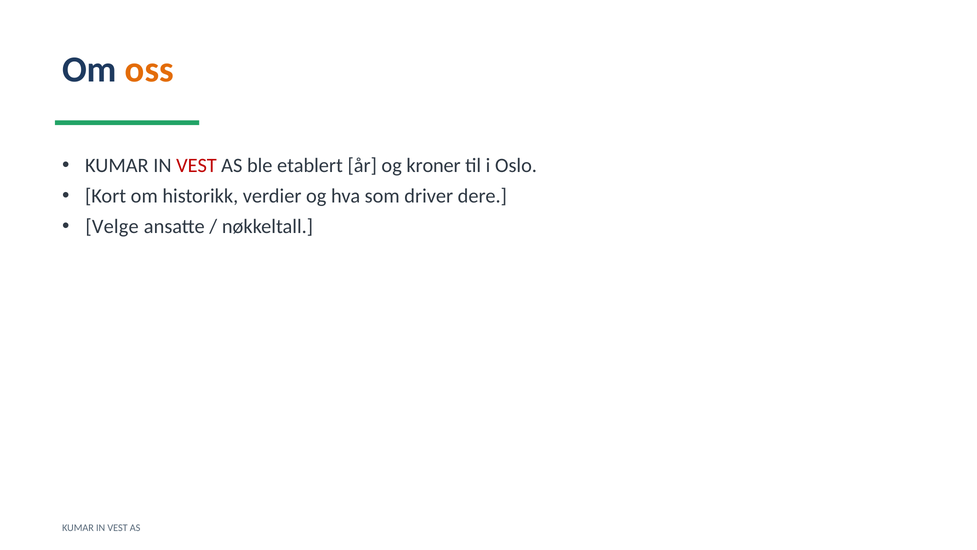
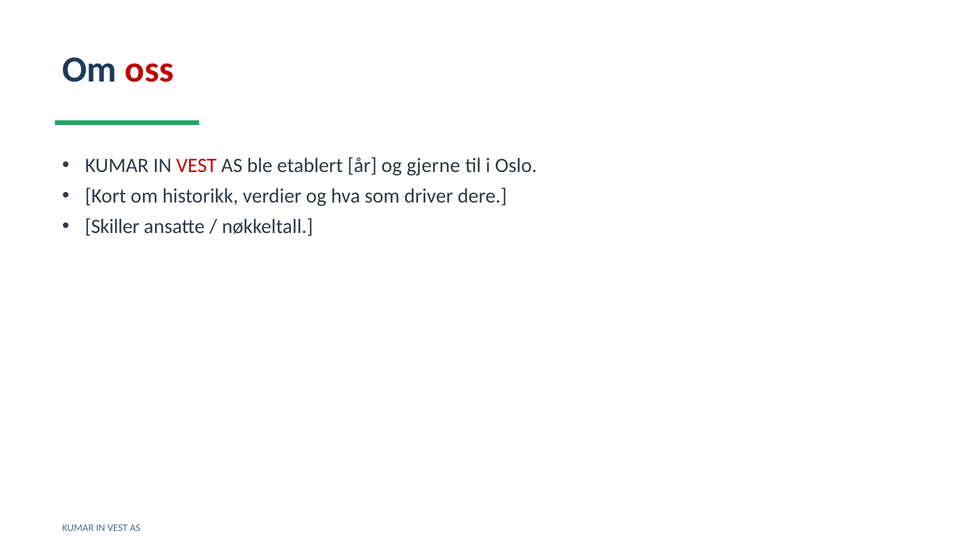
oss colour: orange -> red
kroner: kroner -> gjerne
Velge: Velge -> Skiller
